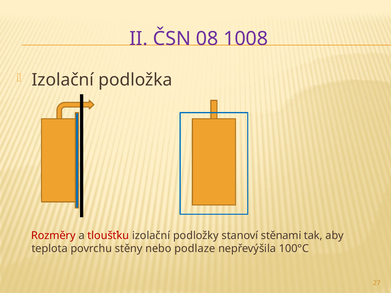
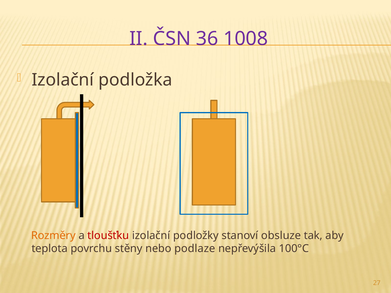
08: 08 -> 36
Rozměry colour: red -> orange
stěnami: stěnami -> obsluze
